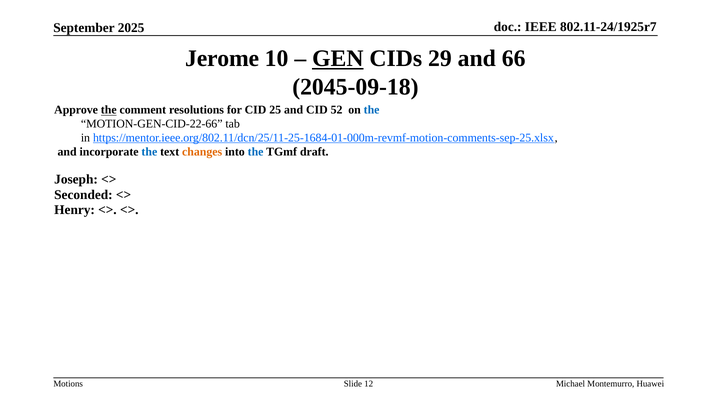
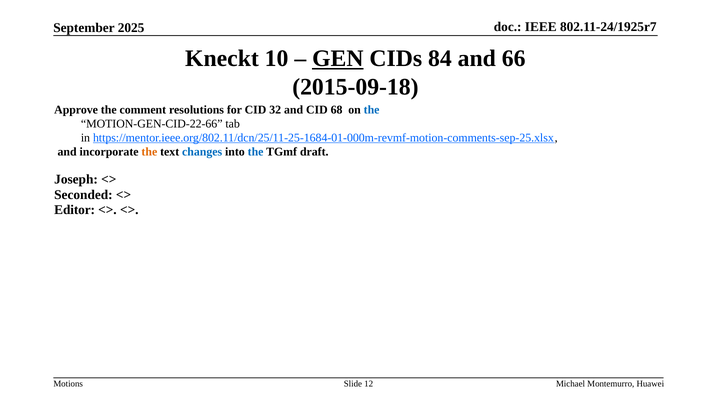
Jerome: Jerome -> Kneckt
29: 29 -> 84
2045-09-18: 2045-09-18 -> 2015-09-18
the at (109, 110) underline: present -> none
25: 25 -> 32
52: 52 -> 68
the at (149, 152) colour: blue -> orange
changes colour: orange -> blue
Henry: Henry -> Editor
